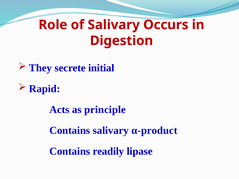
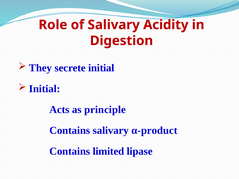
Occurs: Occurs -> Acidity
Rapid at (45, 89): Rapid -> Initial
readily: readily -> limited
